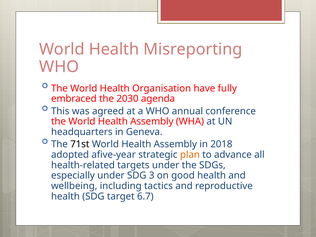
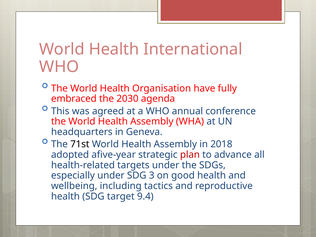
Misreporting: Misreporting -> International
plan colour: orange -> red
6.7: 6.7 -> 9.4
